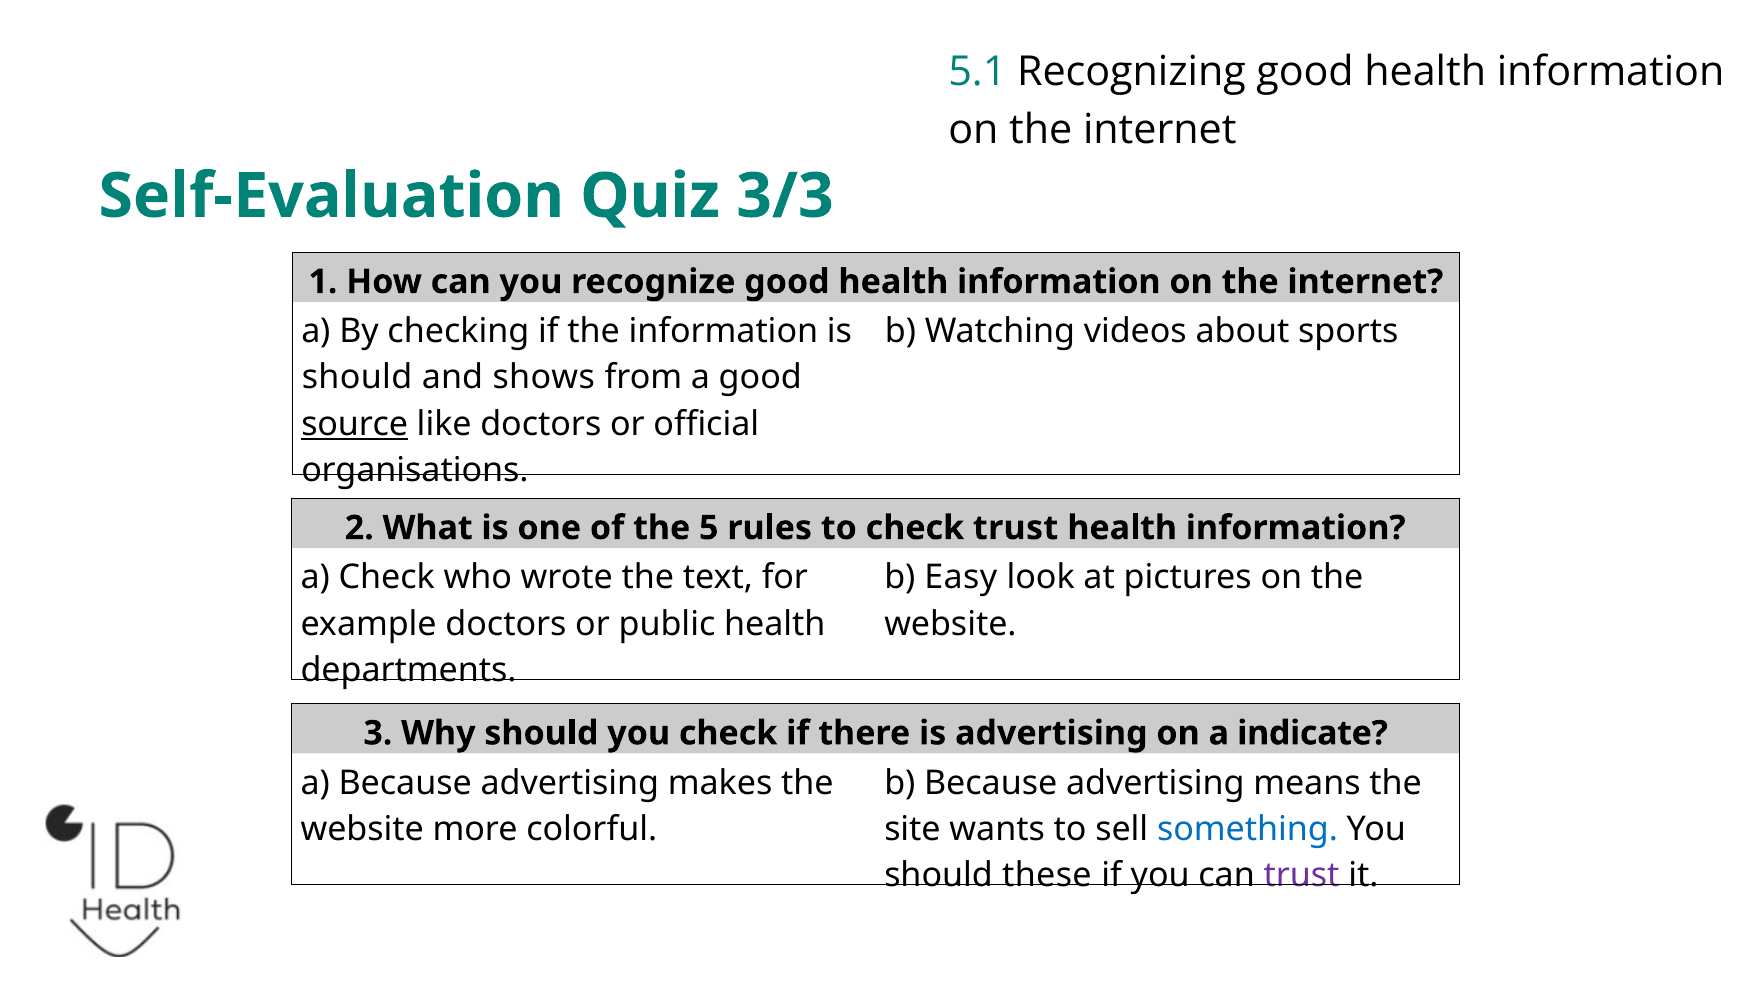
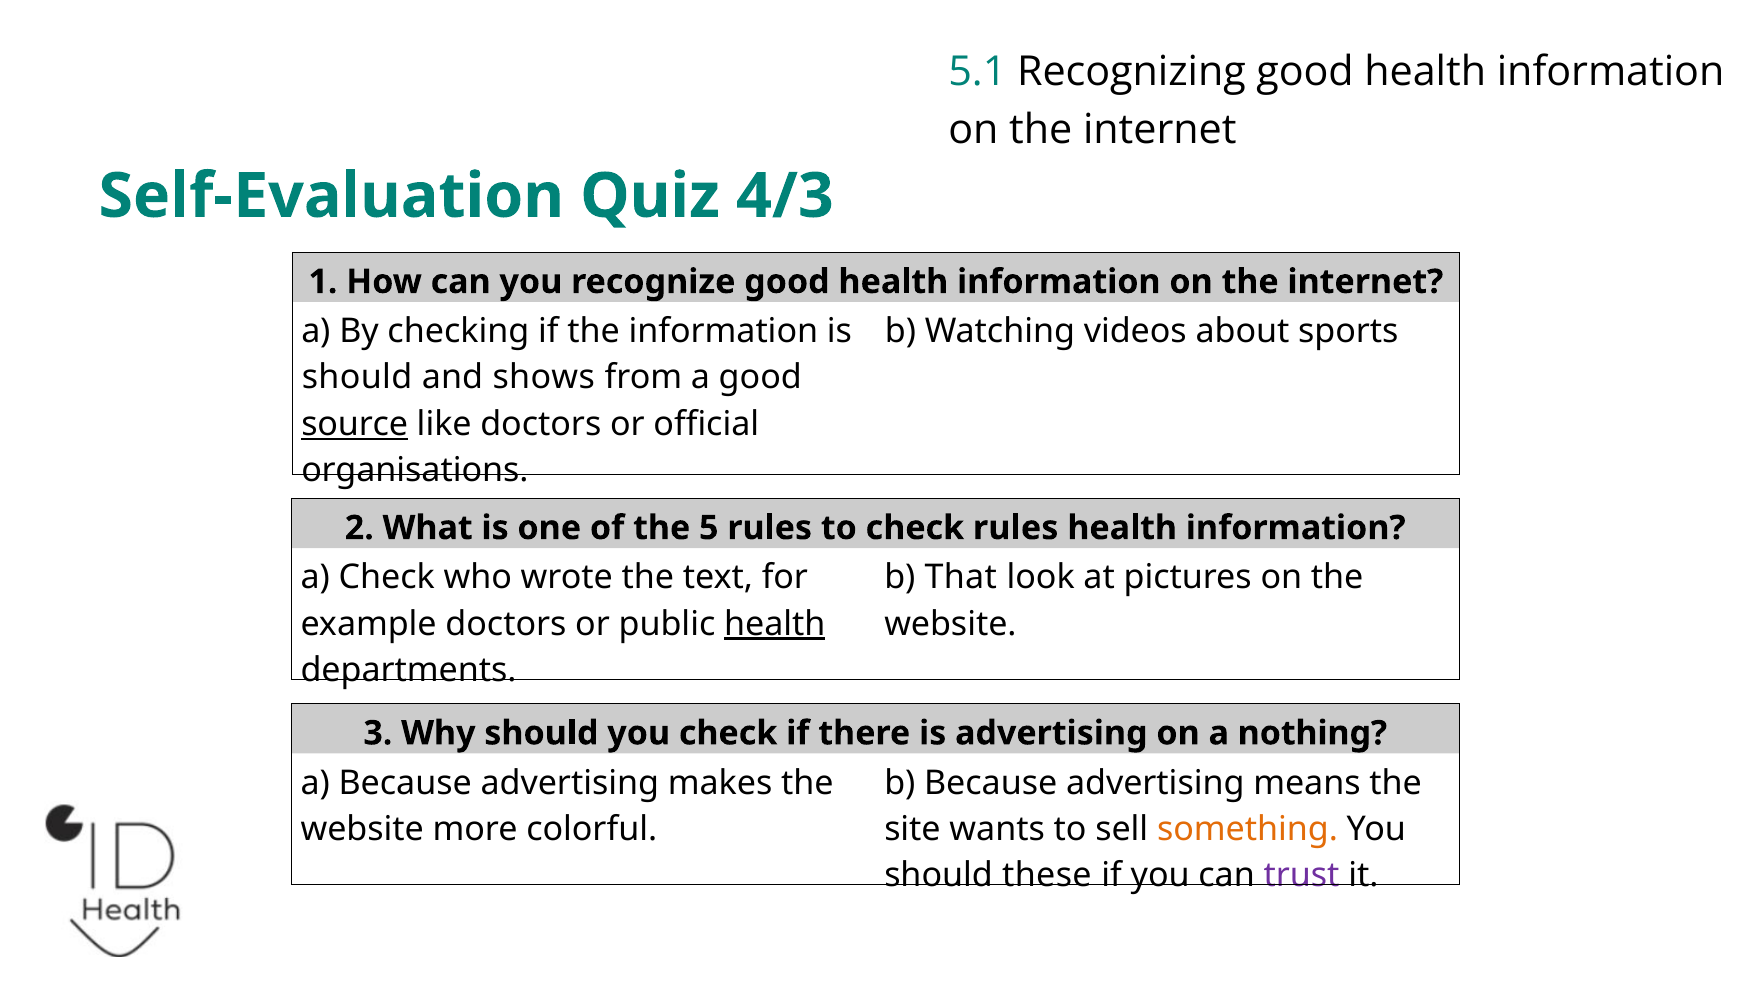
3/3: 3/3 -> 4/3
check trust: trust -> rules
Easy: Easy -> That
health at (775, 624) underline: none -> present
indicate: indicate -> nothing
something colour: blue -> orange
